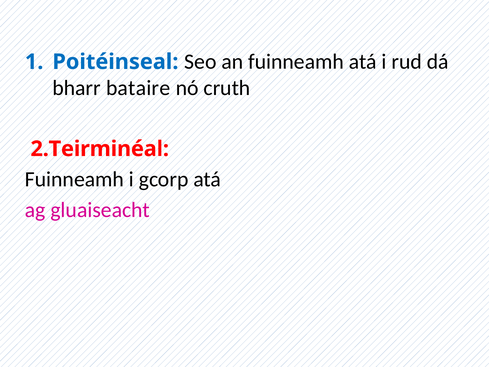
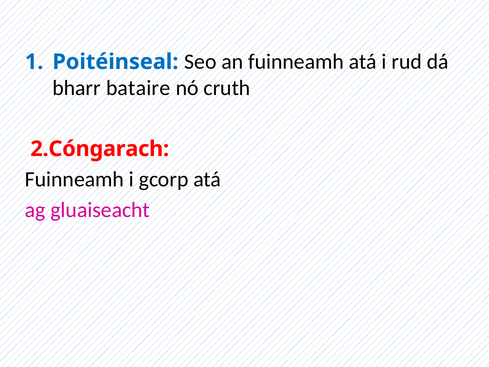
2.Teirminéal: 2.Teirminéal -> 2.Cóngarach
